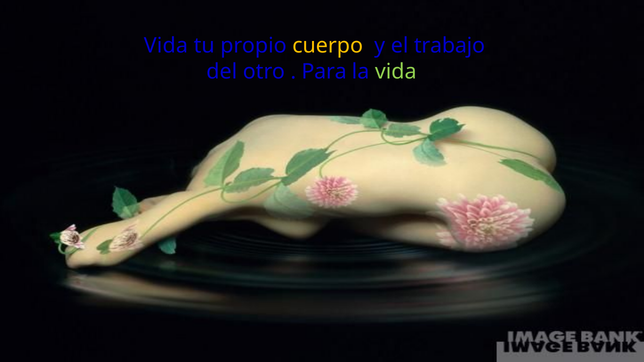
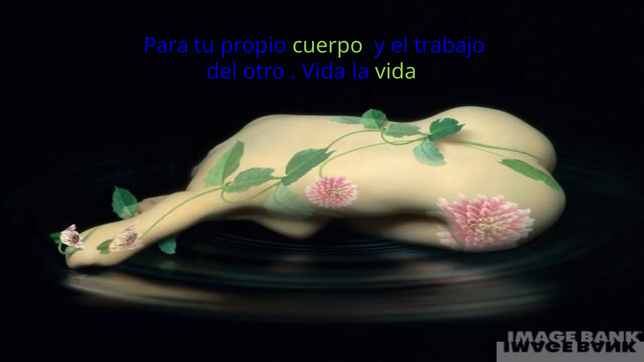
Vida at (166, 46): Vida -> Para
cuerpo colour: yellow -> light green
Para at (324, 72): Para -> Vida
